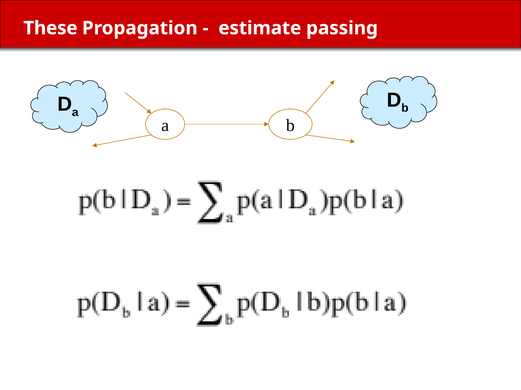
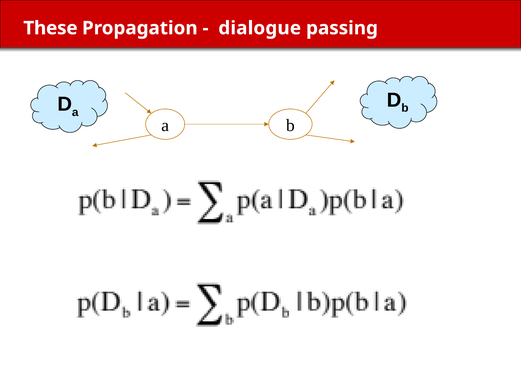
estimate: estimate -> dialogue
